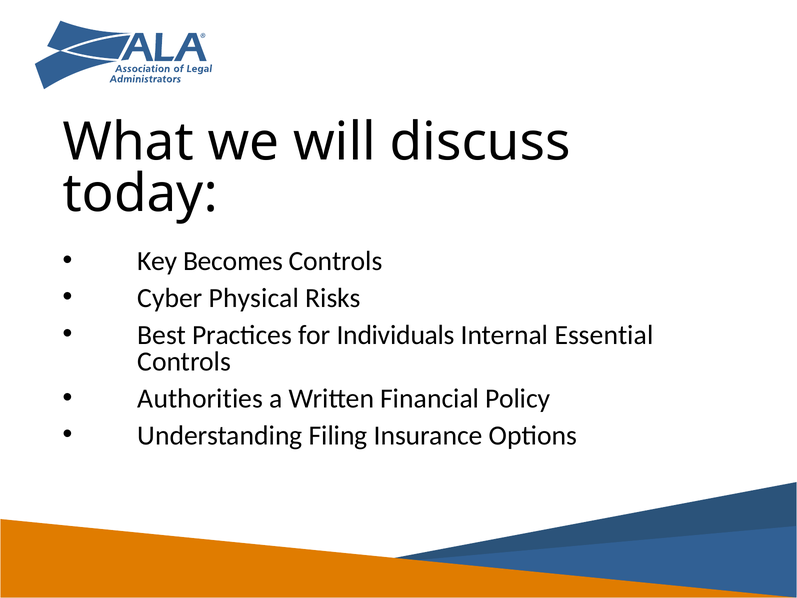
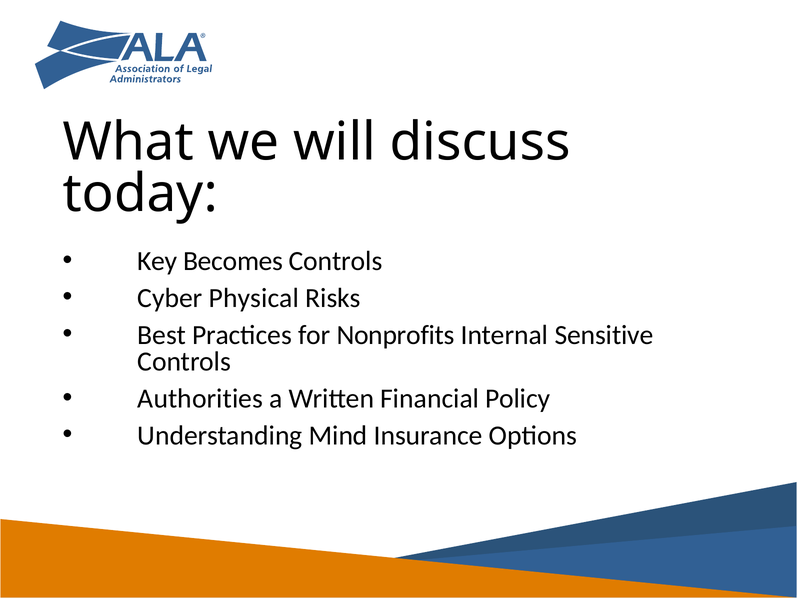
Individuals: Individuals -> Nonprofits
Essential: Essential -> Sensitive
Filing: Filing -> Mind
